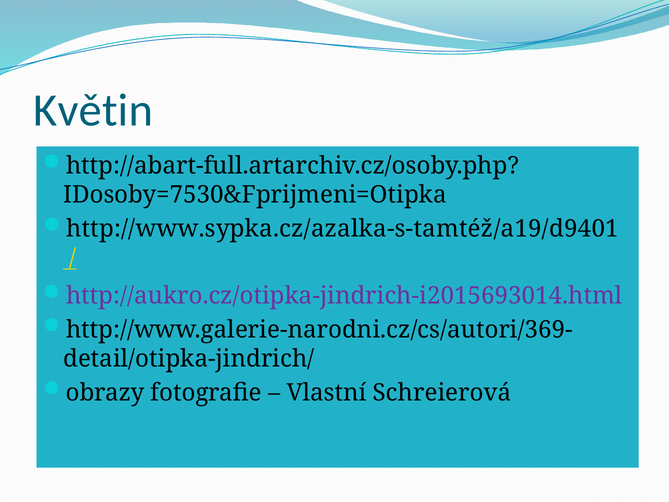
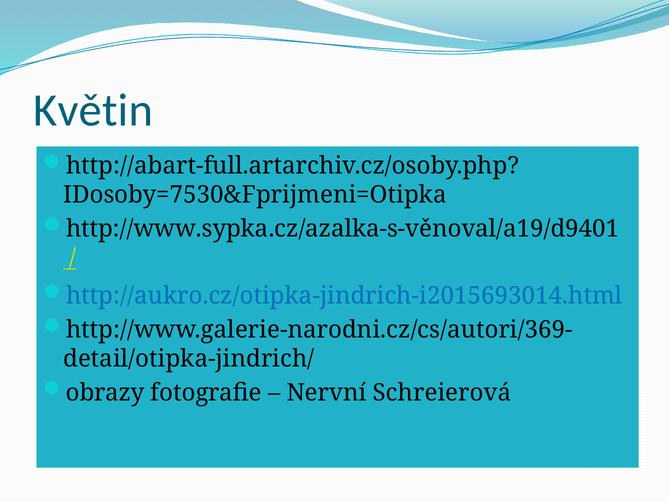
http://www.sypka.cz/azalka-s-tamtéž/a19/d9401: http://www.sypka.cz/azalka-s-tamtéž/a19/d9401 -> http://www.sypka.cz/azalka-s-věnoval/a19/d9401
http://aukro.cz/otipka-jindrich-i2015693014.html colour: purple -> blue
Vlastní: Vlastní -> Nervní
